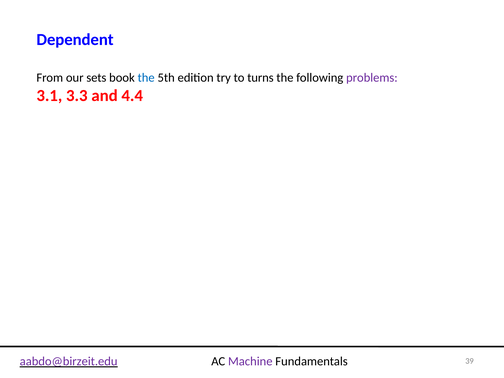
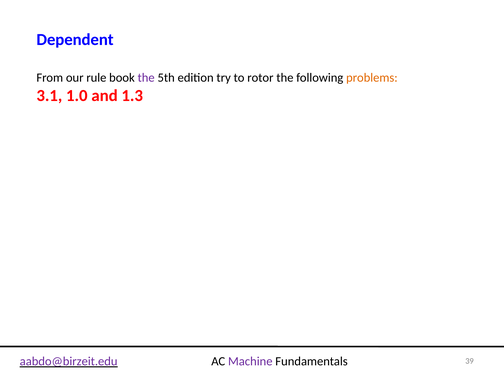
sets: sets -> rule
the at (146, 78) colour: blue -> purple
turns: turns -> rotor
problems colour: purple -> orange
3.3: 3.3 -> 1.0
4.4: 4.4 -> 1.3
